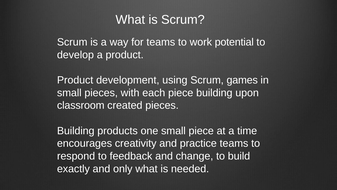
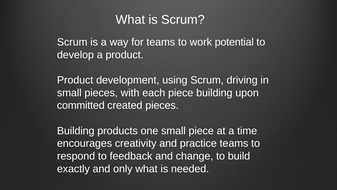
games: games -> driving
classroom: classroom -> committed
